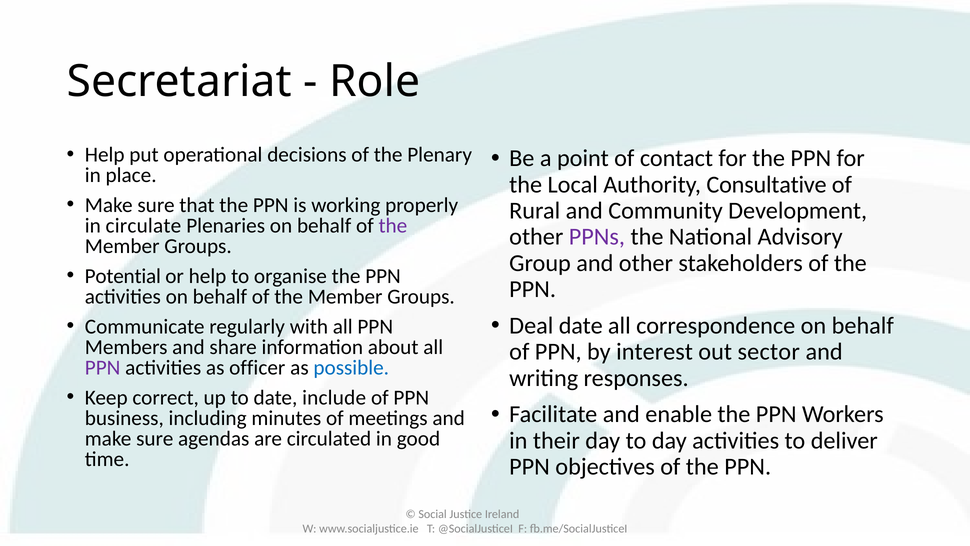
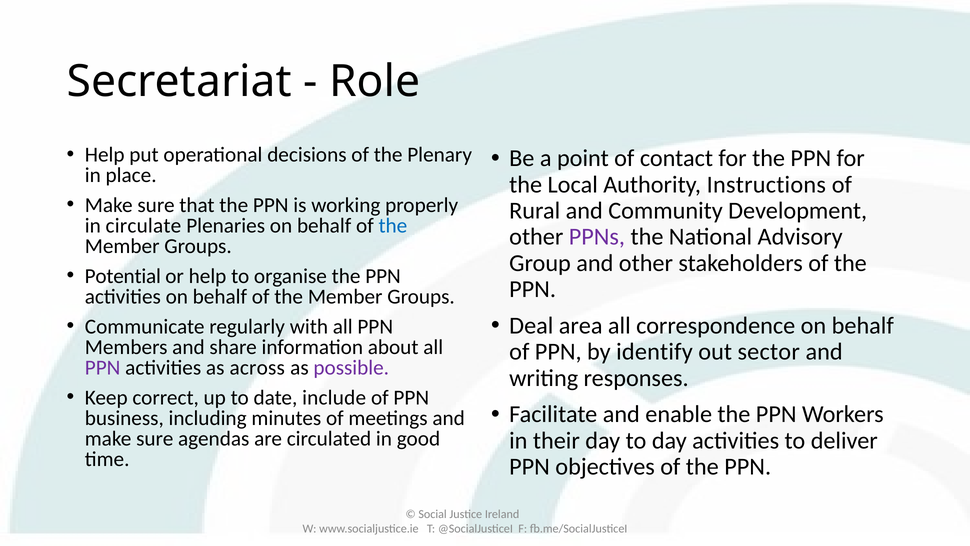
Consultative: Consultative -> Instructions
the at (393, 226) colour: purple -> blue
Deal date: date -> area
interest: interest -> identify
officer: officer -> across
possible colour: blue -> purple
